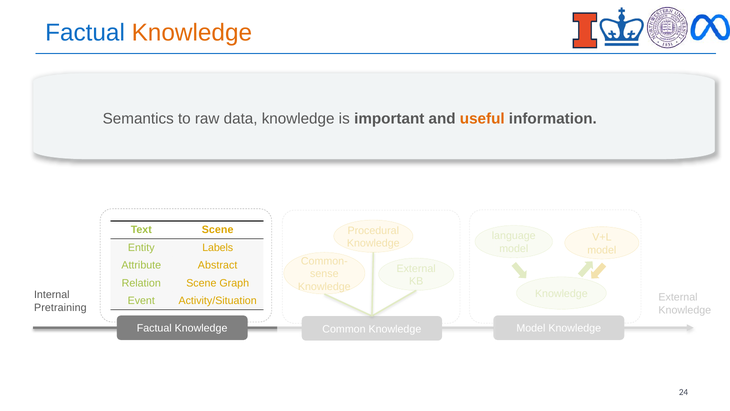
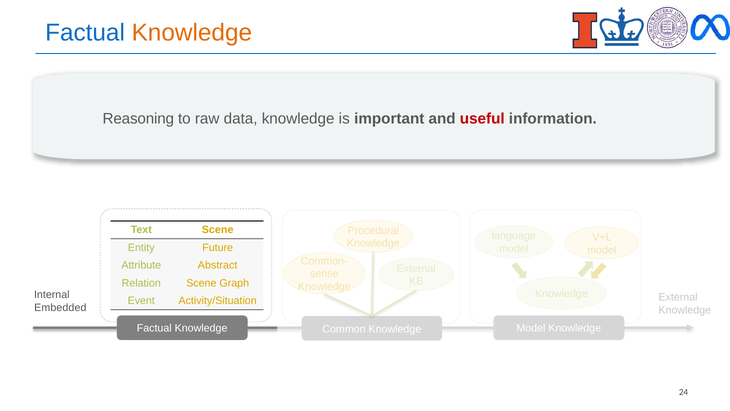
Semantics: Semantics -> Reasoning
useful colour: orange -> red
Labels: Labels -> Future
Pretraining: Pretraining -> Embedded
